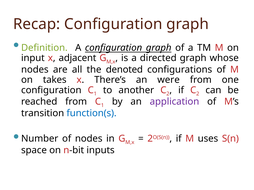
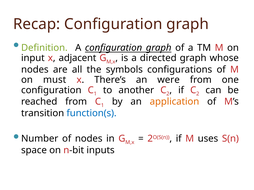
denoted: denoted -> symbols
takes: takes -> must
application colour: purple -> orange
